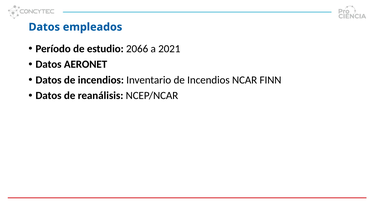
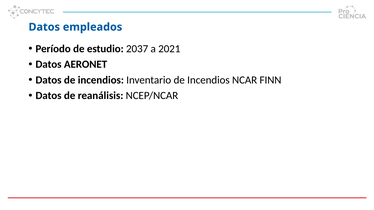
2066: 2066 -> 2037
